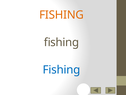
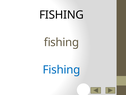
FISHING at (61, 15) colour: orange -> black
